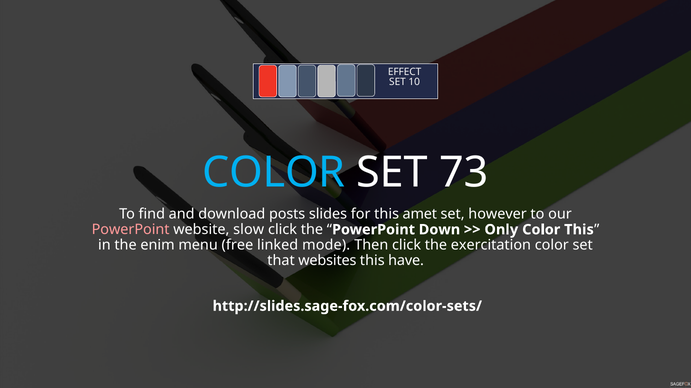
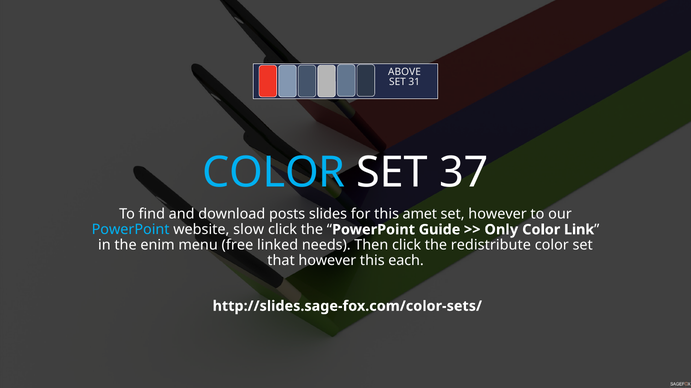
EFFECT: EFFECT -> ABOVE
10: 10 -> 31
73: 73 -> 37
PowerPoint at (131, 230) colour: pink -> light blue
Down: Down -> Guide
Color This: This -> Link
mode: mode -> needs
exercitation: exercitation -> redistribute
that websites: websites -> however
have: have -> each
